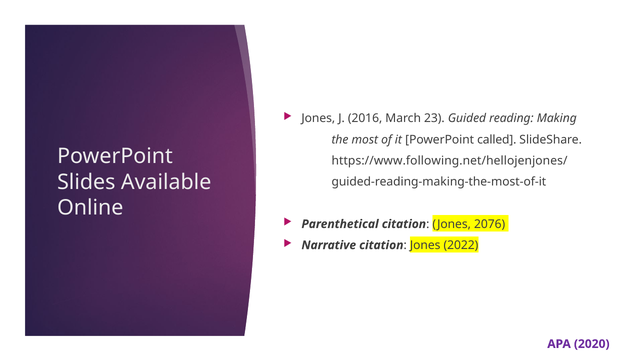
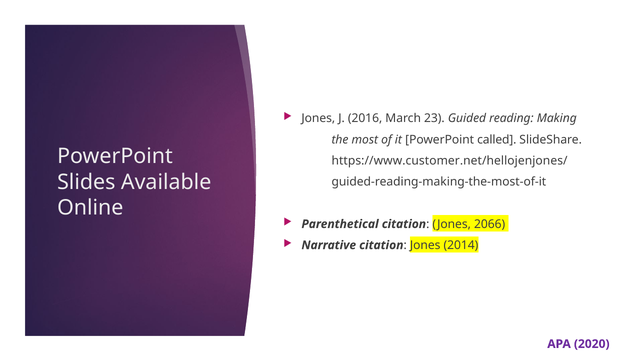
https://www.following.net/hellojenjones/: https://www.following.net/hellojenjones/ -> https://www.customer.net/hellojenjones/
2076: 2076 -> 2066
2022: 2022 -> 2014
